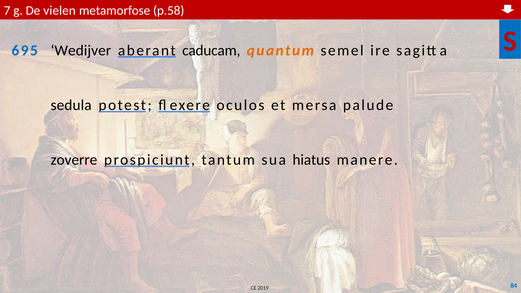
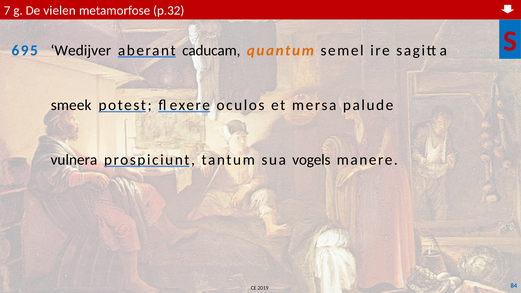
p.58: p.58 -> p.32
sedula: sedula -> smeek
zoverre: zoverre -> vulnera
hiatus: hiatus -> vogels
